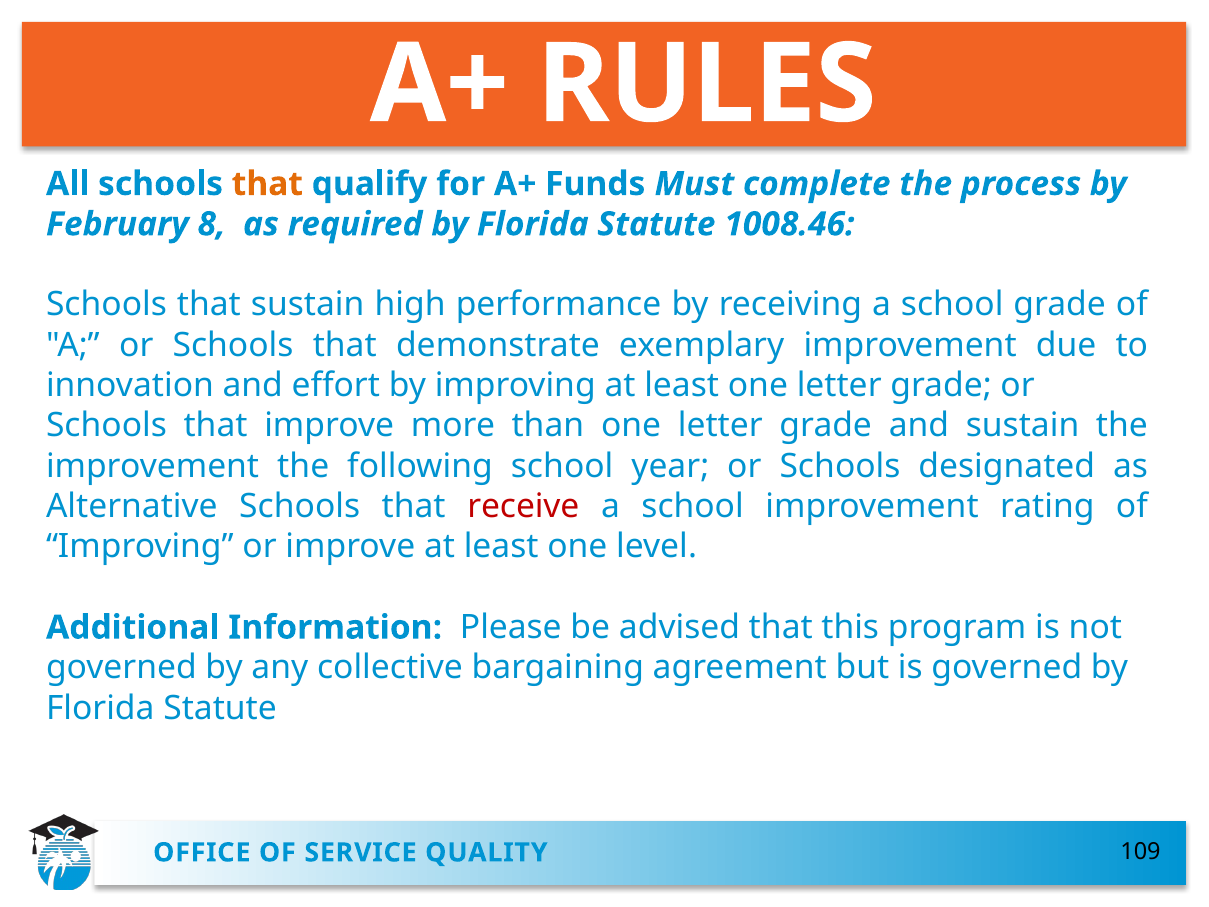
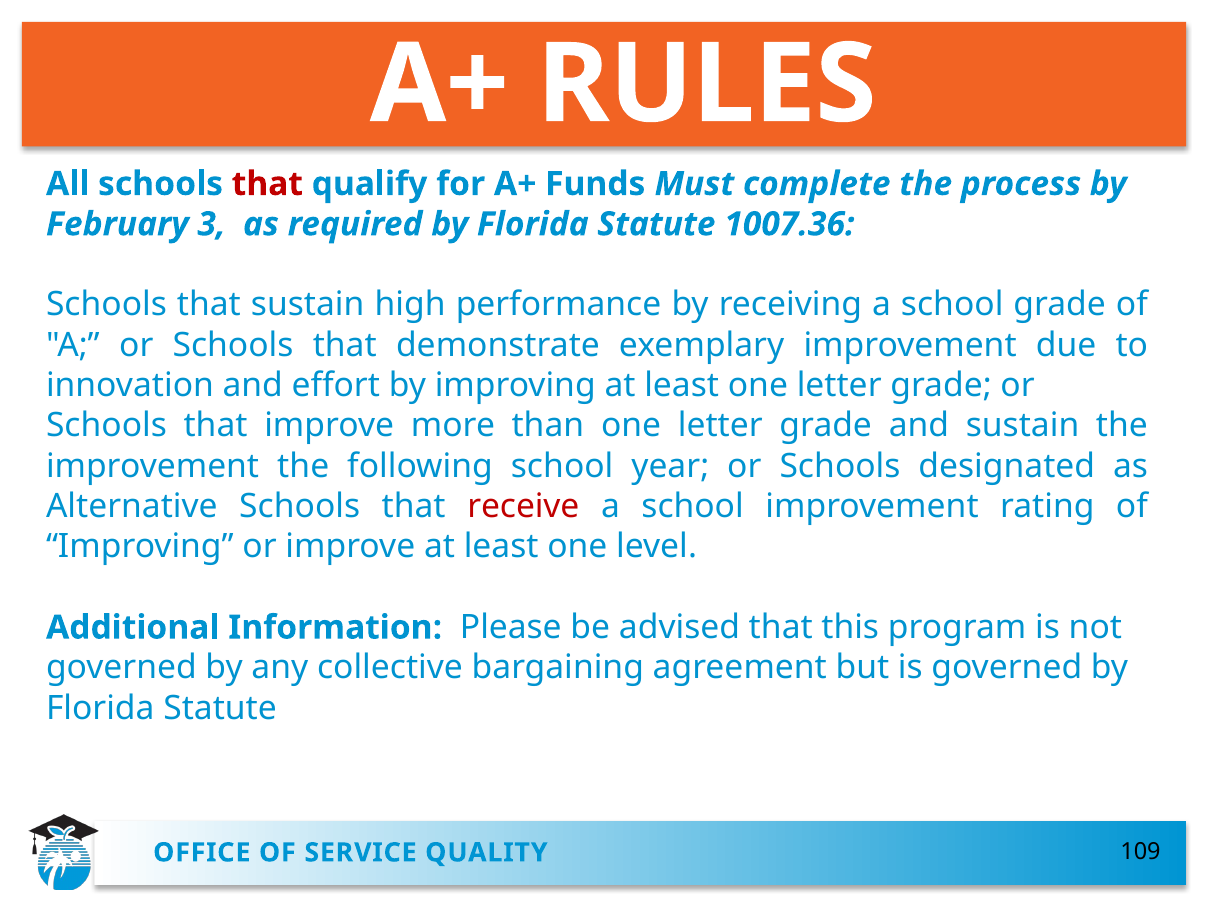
that at (267, 184) colour: orange -> red
8: 8 -> 3
1008.46: 1008.46 -> 1007.36
